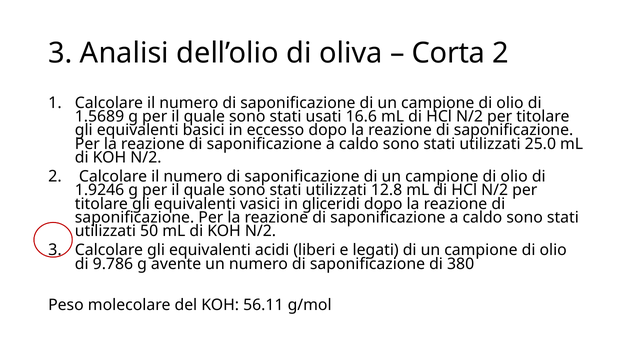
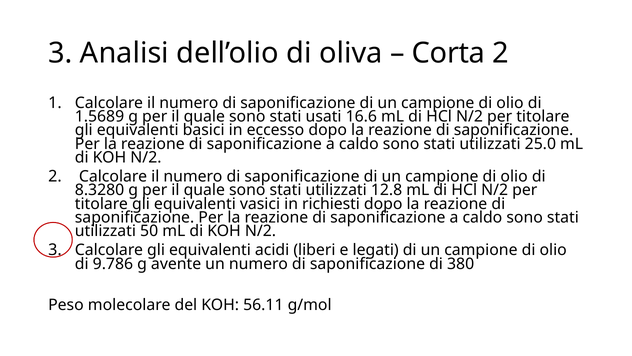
1.9246: 1.9246 -> 8.3280
gliceridi: gliceridi -> richiesti
